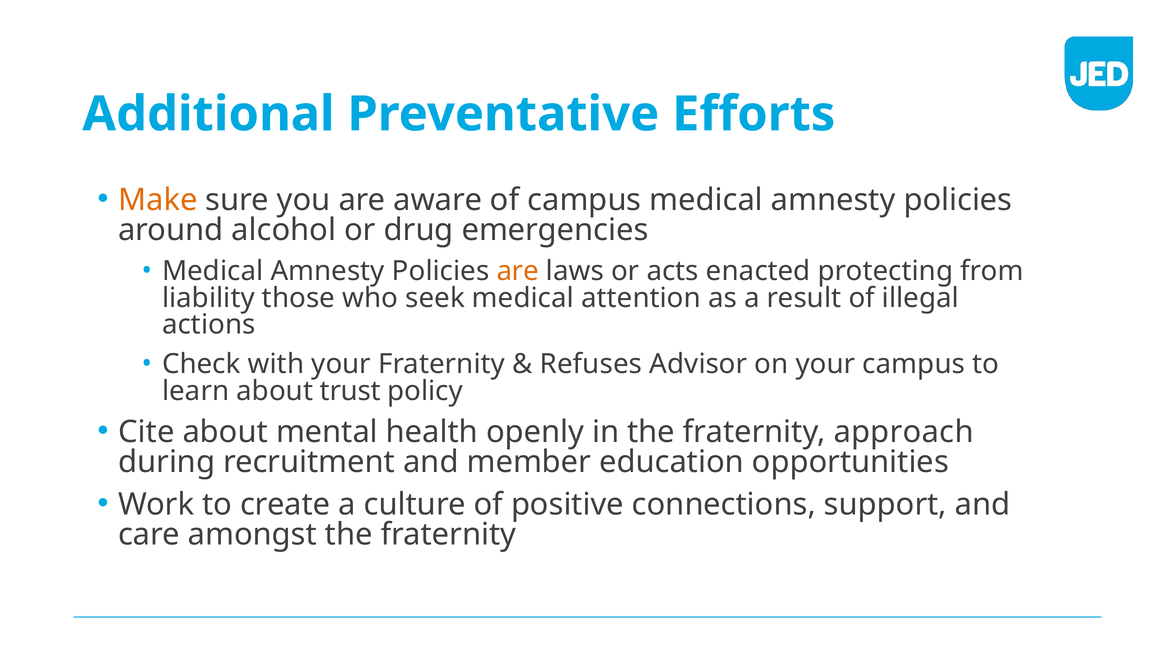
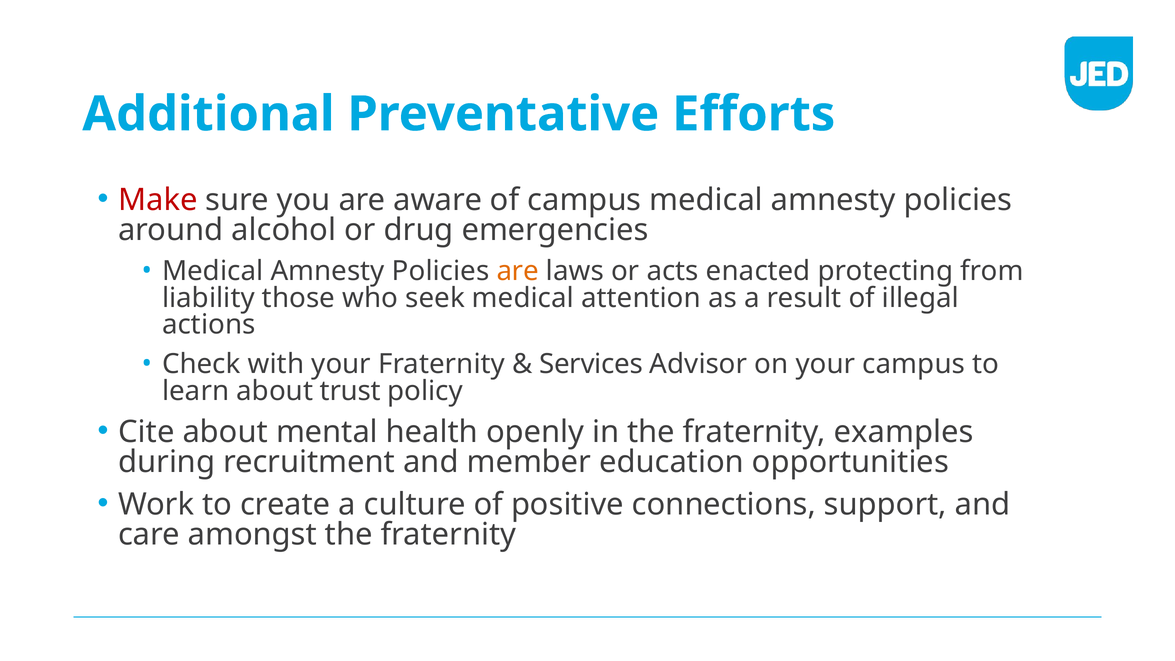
Make colour: orange -> red
Refuses: Refuses -> Services
approach: approach -> examples
